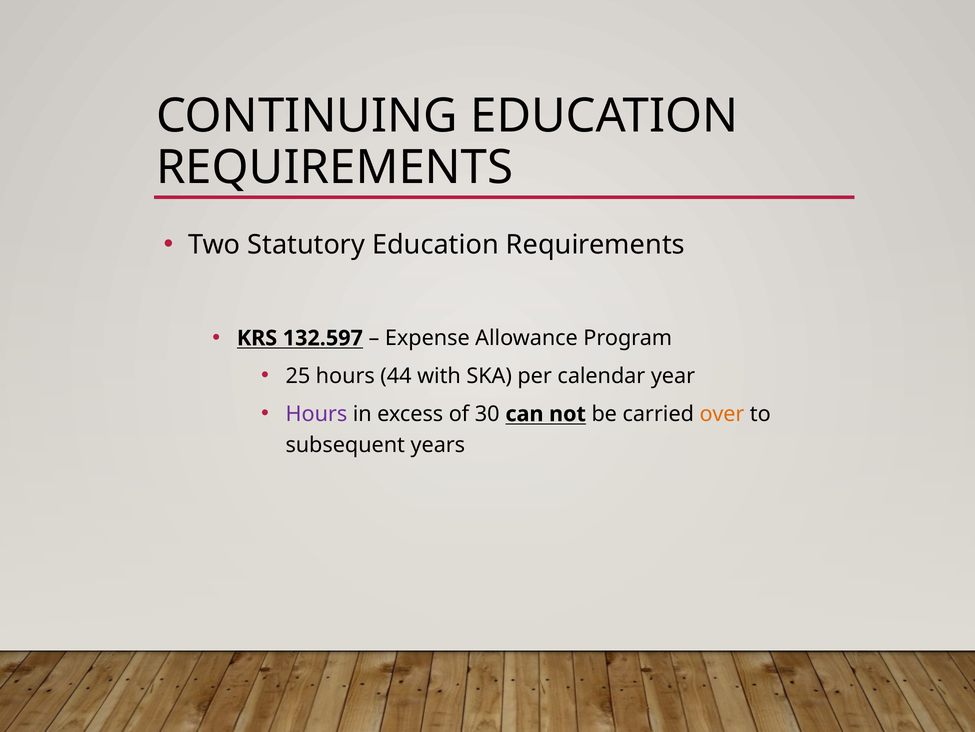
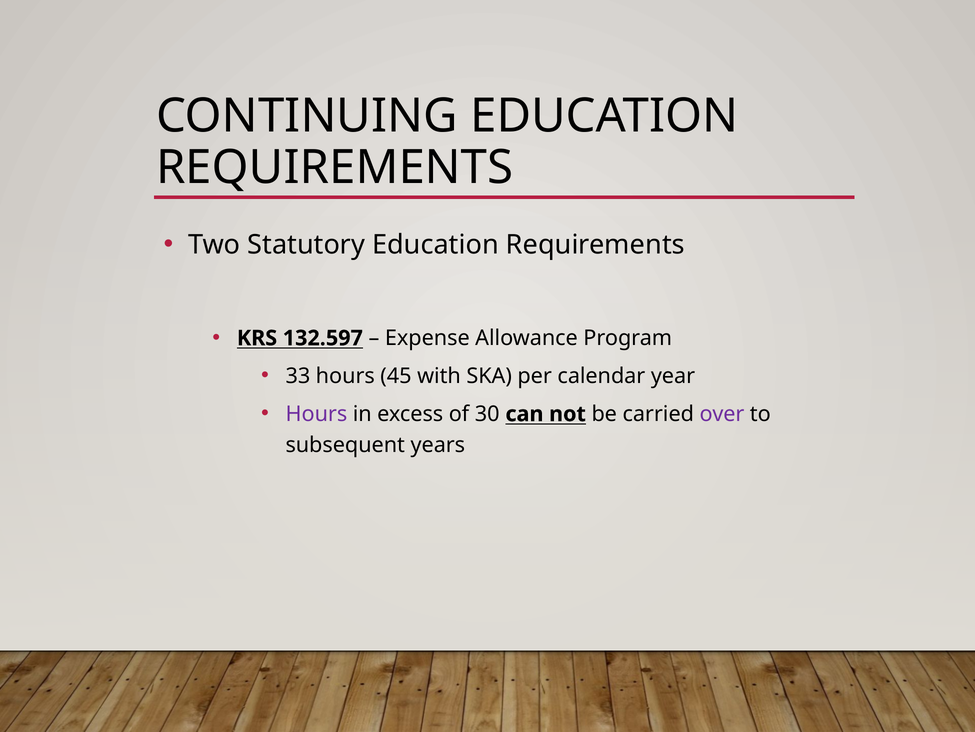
25: 25 -> 33
44: 44 -> 45
over colour: orange -> purple
